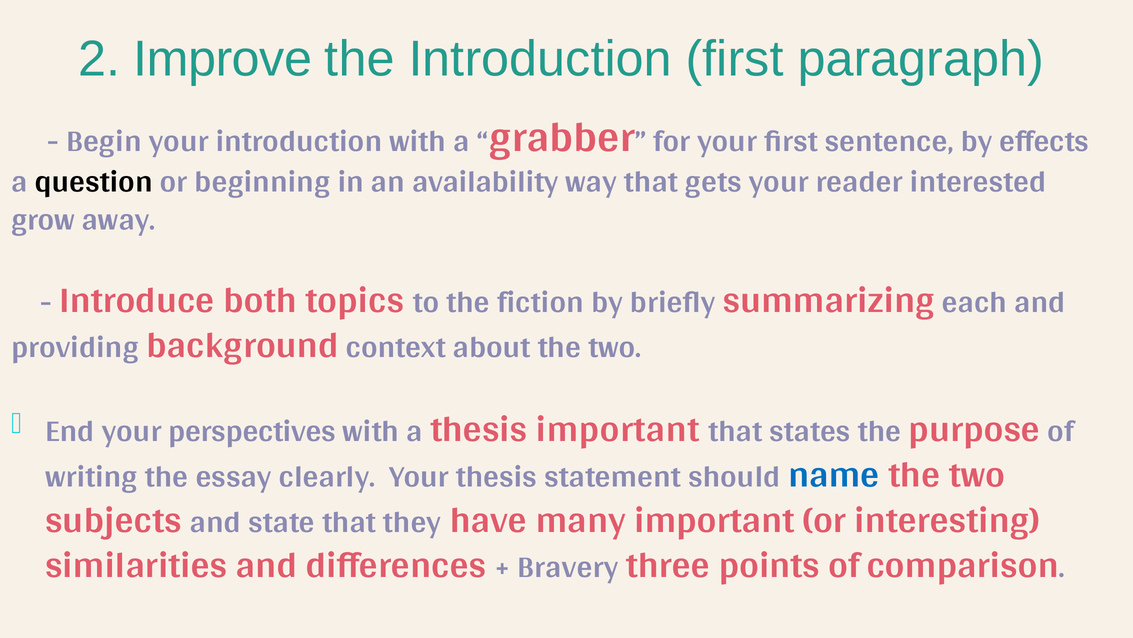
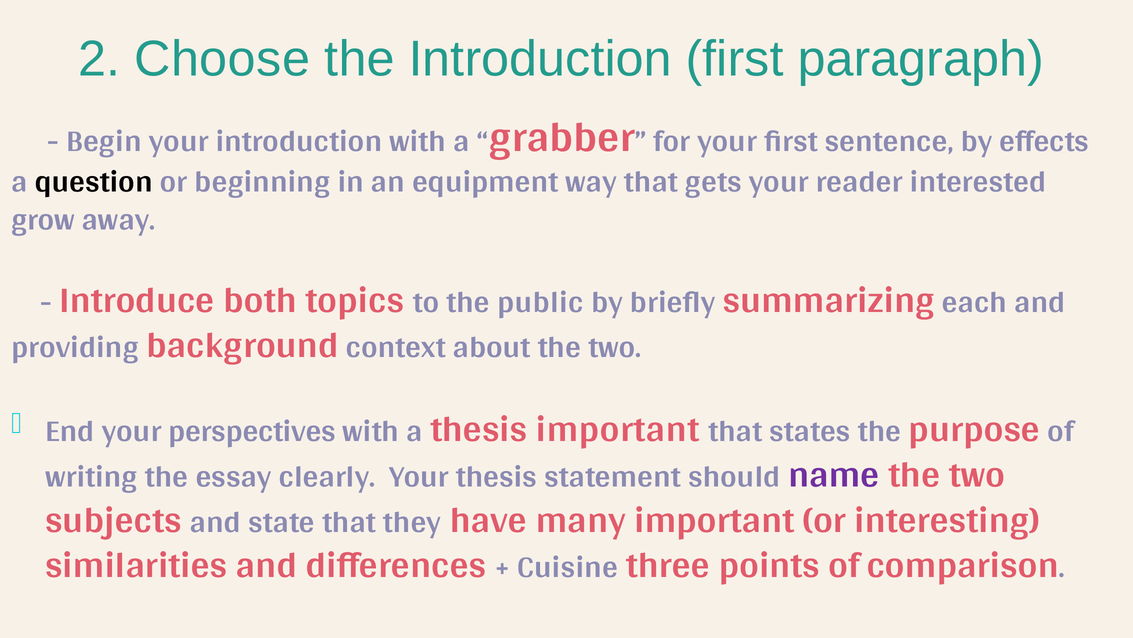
Improve: Improve -> Choose
availability: availability -> equipment
fiction: fiction -> public
name colour: blue -> purple
Bravery: Bravery -> Cuisine
